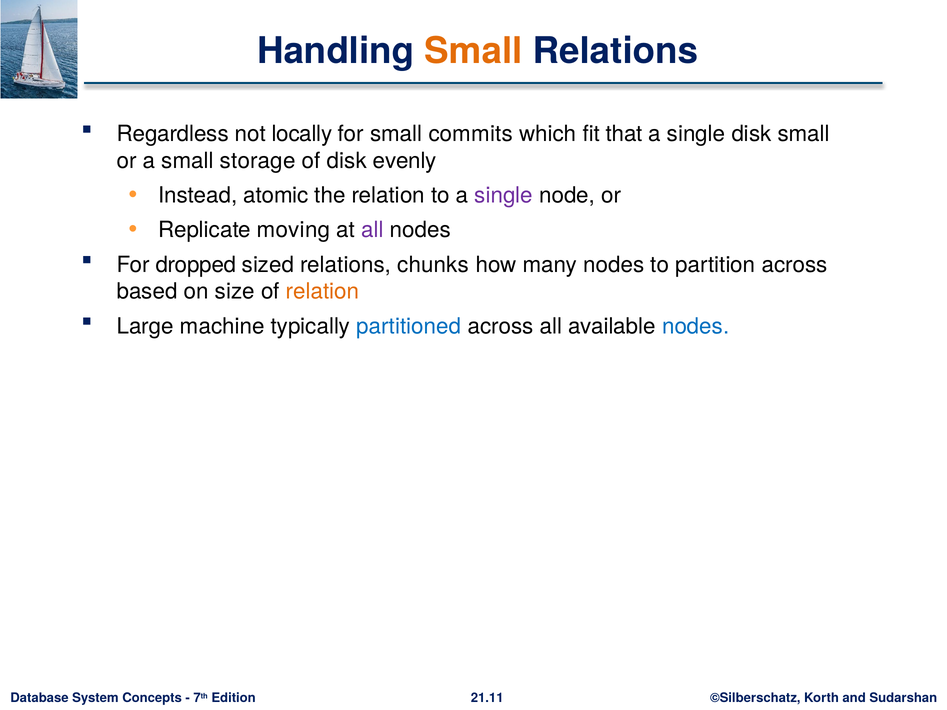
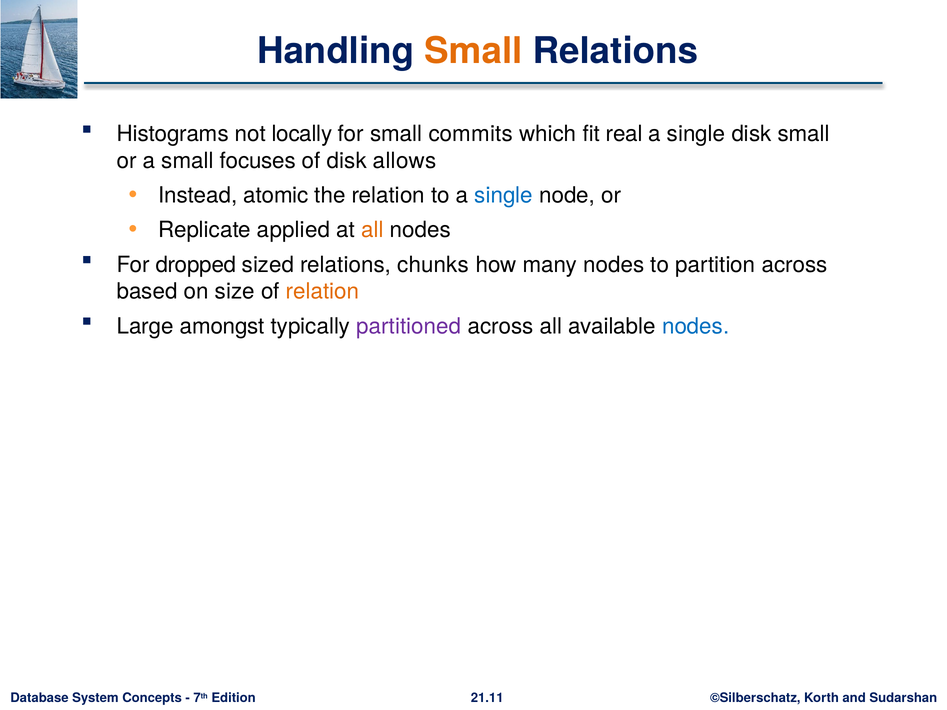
Regardless: Regardless -> Histograms
that: that -> real
storage: storage -> focuses
evenly: evenly -> allows
single at (504, 195) colour: purple -> blue
moving: moving -> applied
all at (373, 230) colour: purple -> orange
machine: machine -> amongst
partitioned colour: blue -> purple
